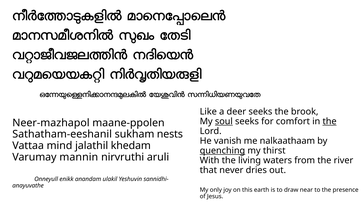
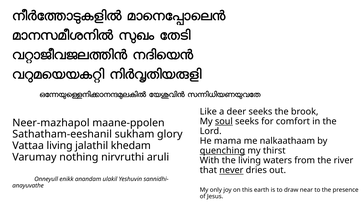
the at (330, 121) underline: present -> none
nests: nests -> glory
vanish: vanish -> mama
Vattaa mind: mind -> living
mannin: mannin -> nothing
never underline: none -> present
